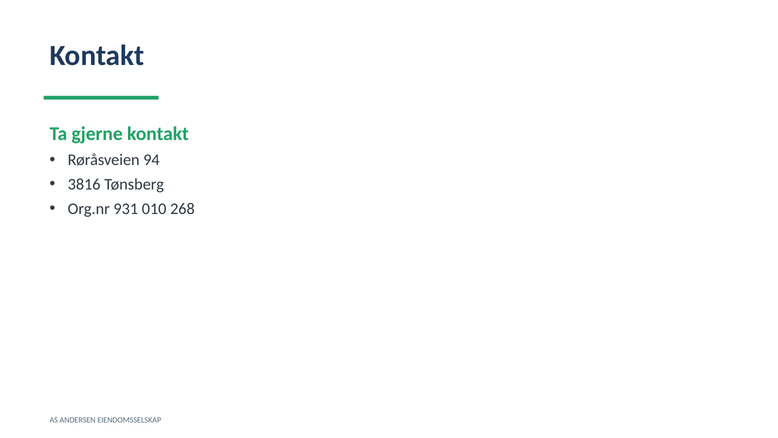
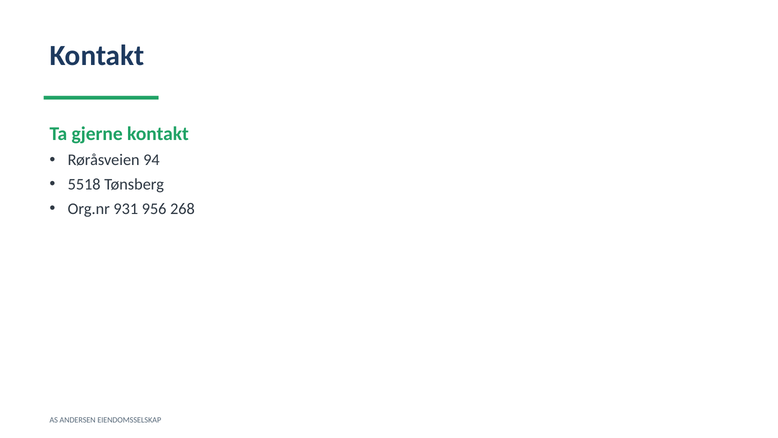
3816: 3816 -> 5518
010: 010 -> 956
